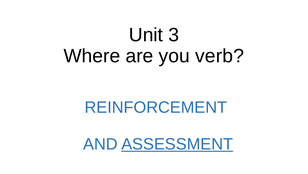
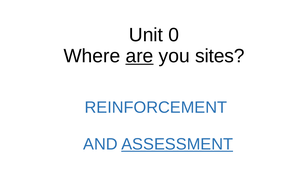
3: 3 -> 0
are underline: none -> present
verb: verb -> sites
